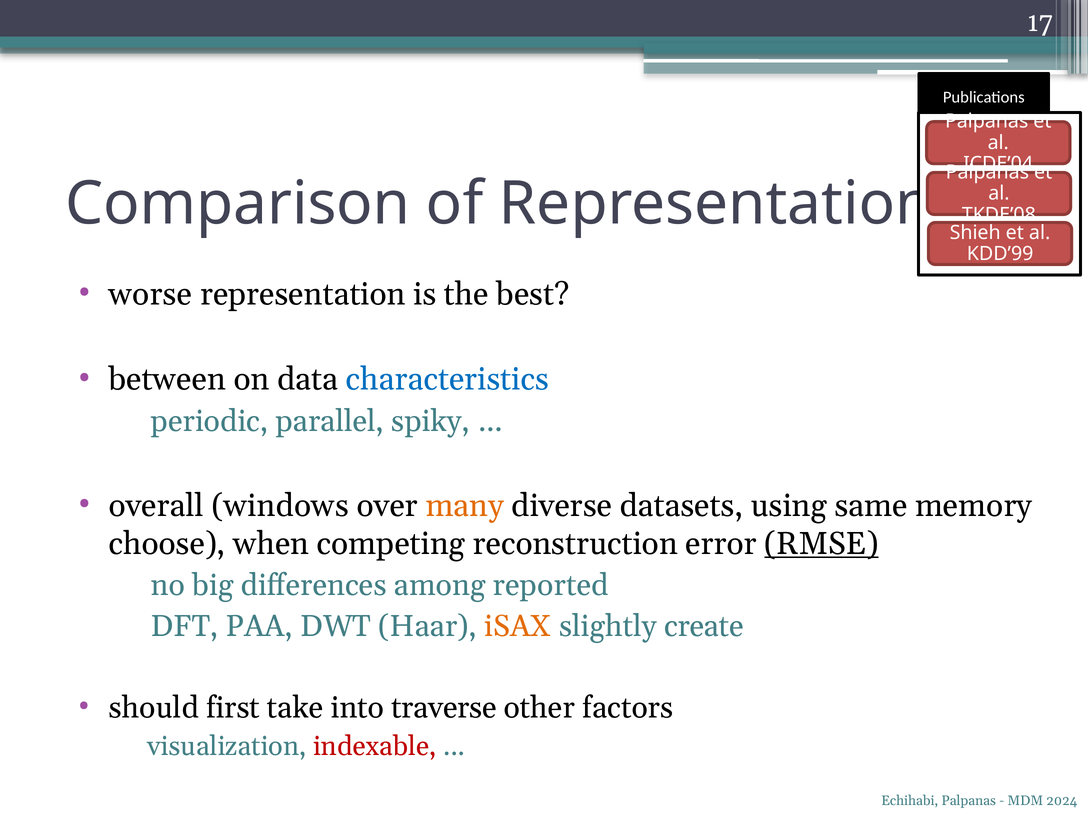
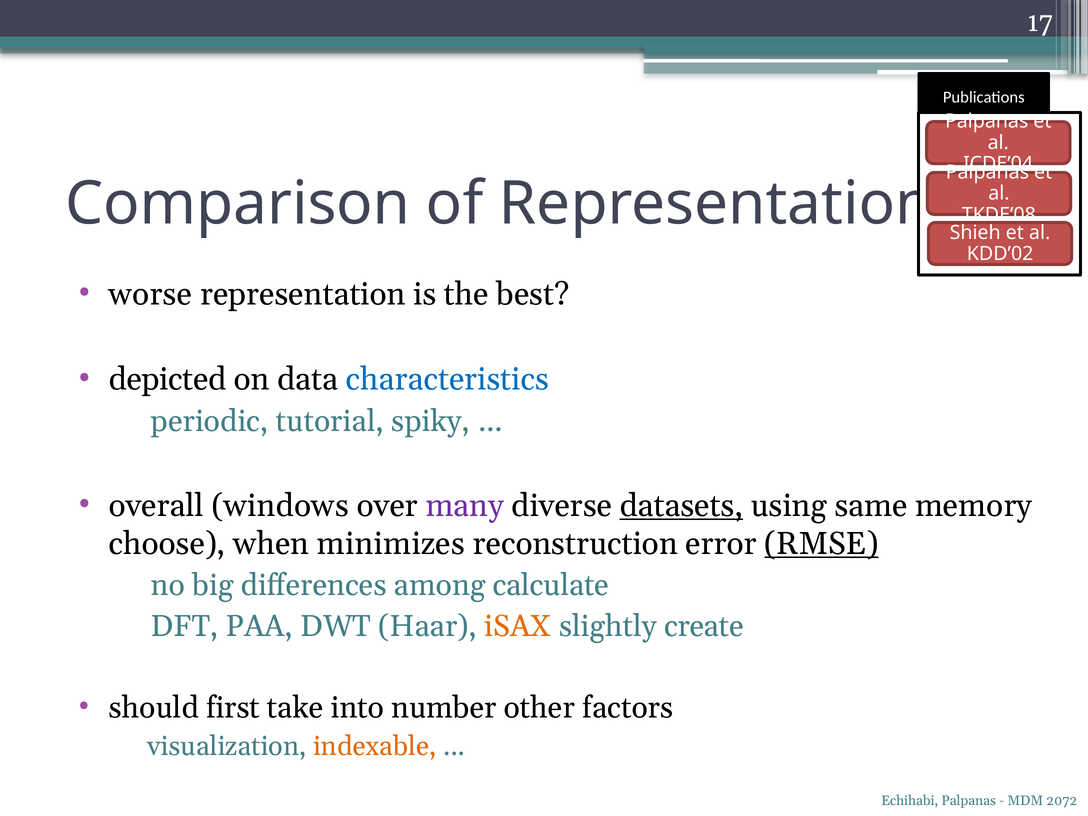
KDD’99: KDD’99 -> KDD’02
between: between -> depicted
parallel: parallel -> tutorial
many colour: orange -> purple
datasets underline: none -> present
competing: competing -> minimizes
reported: reported -> calculate
traverse: traverse -> number
indexable colour: red -> orange
2024: 2024 -> 2072
